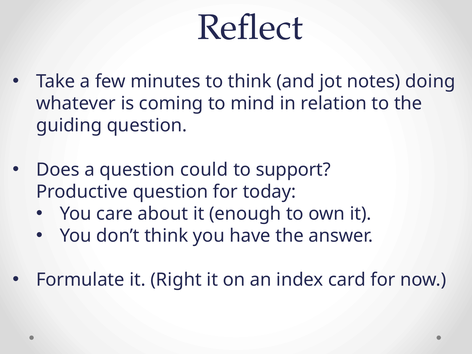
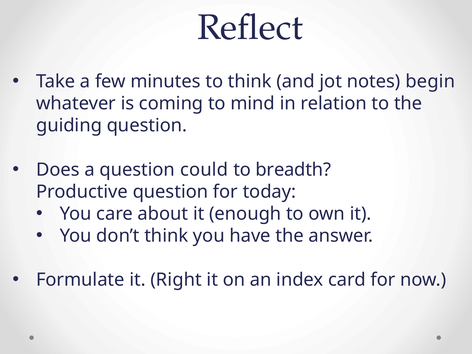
doing: doing -> begin
support: support -> breadth
